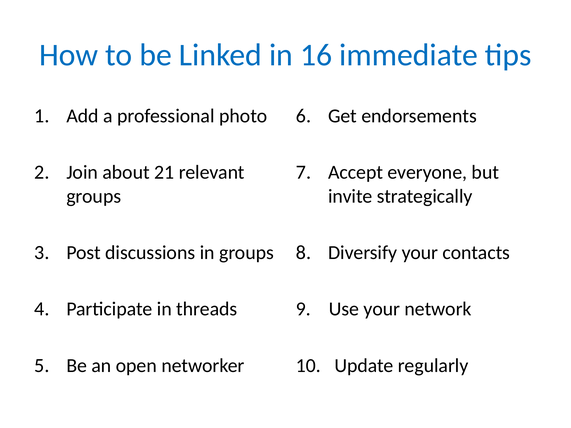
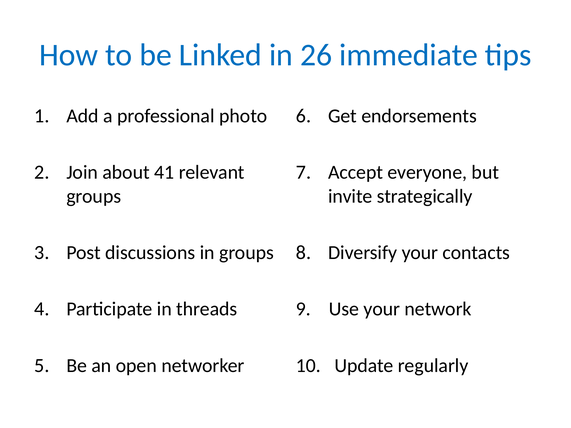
16: 16 -> 26
21: 21 -> 41
